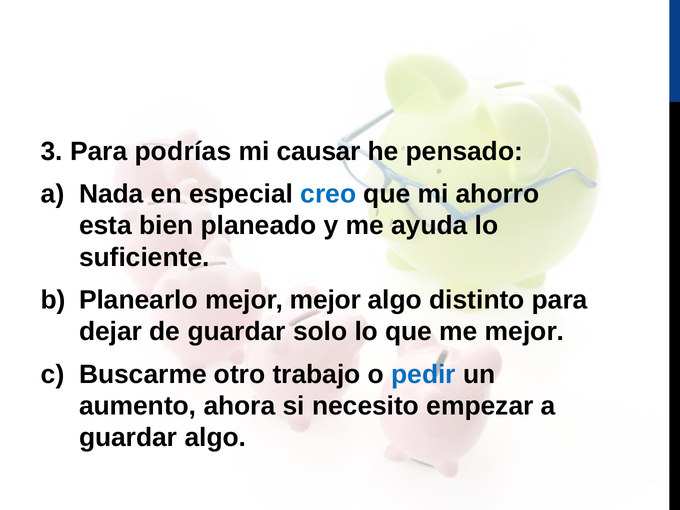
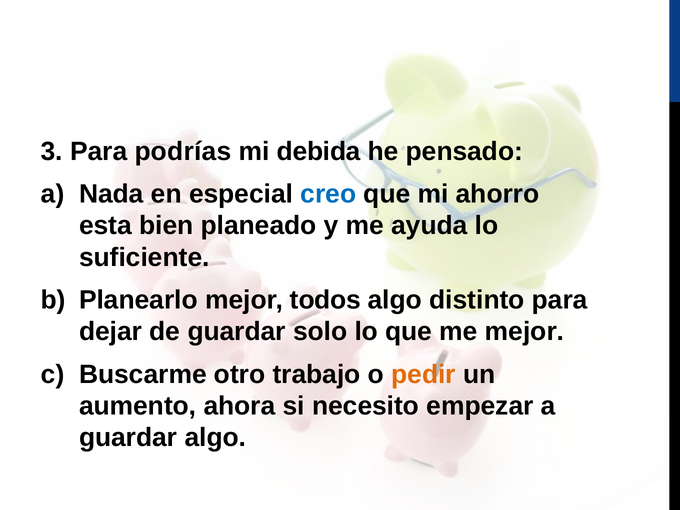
causar: causar -> debida
mejor mejor: mejor -> todos
pedir colour: blue -> orange
